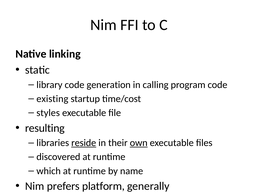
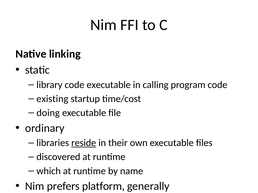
code generation: generation -> executable
styles: styles -> doing
resulting: resulting -> ordinary
own underline: present -> none
